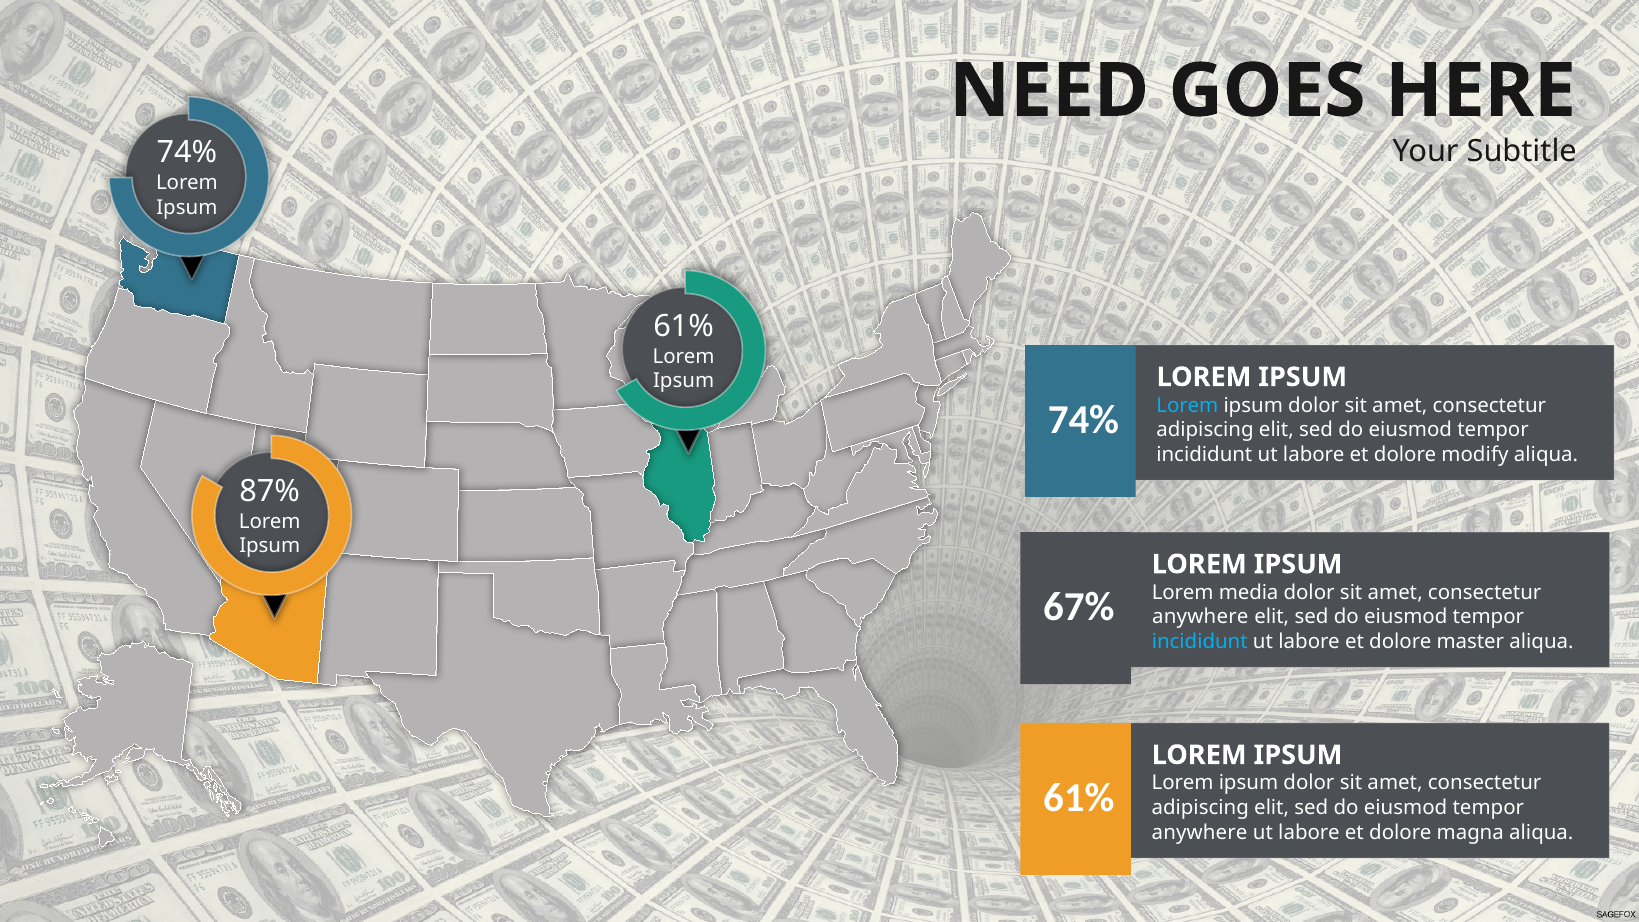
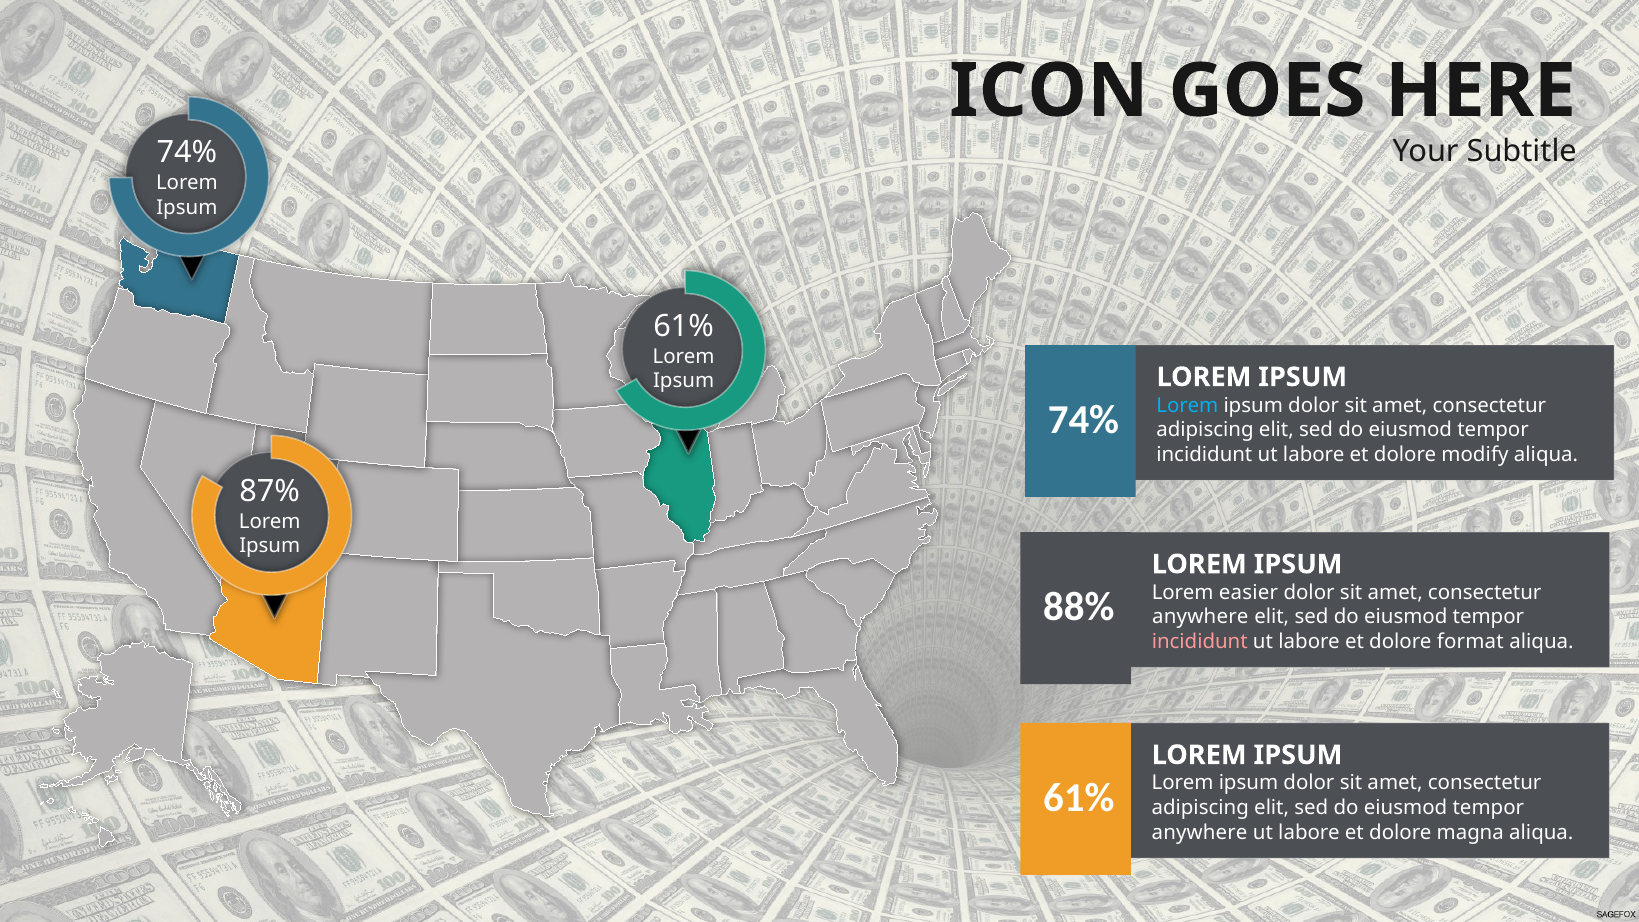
NEED: NEED -> ICON
media: media -> easier
67%: 67% -> 88%
incididunt at (1200, 642) colour: light blue -> pink
master: master -> format
